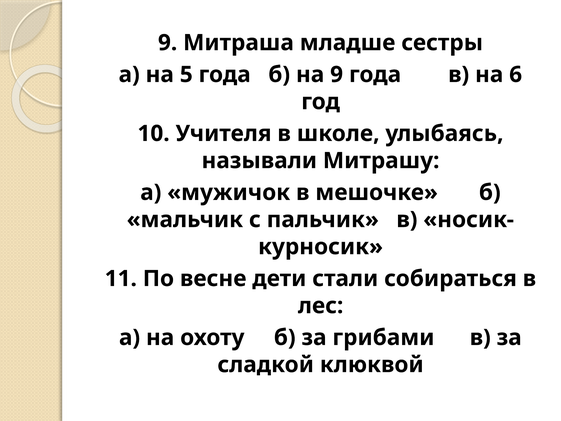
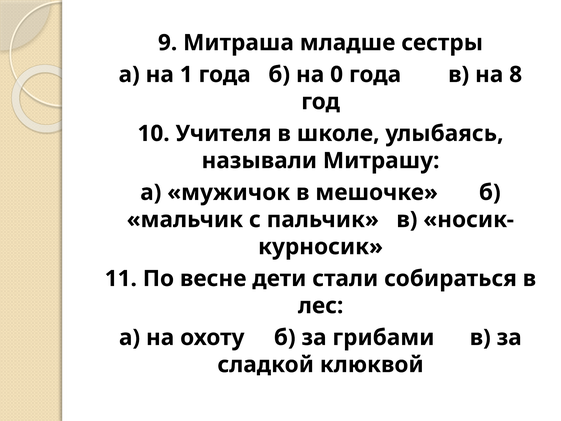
5: 5 -> 1
на 9: 9 -> 0
6: 6 -> 8
